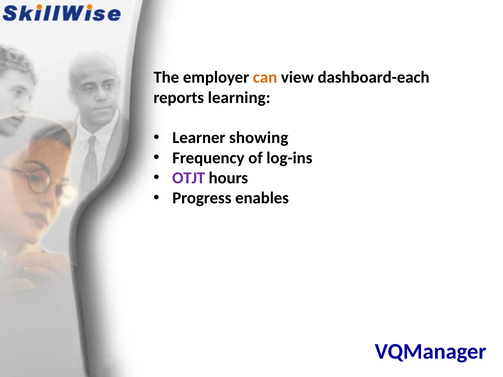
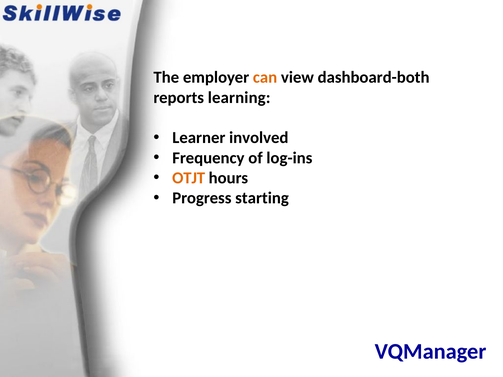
dashboard-each: dashboard-each -> dashboard-both
showing: showing -> involved
OTJT colour: purple -> orange
enables: enables -> starting
